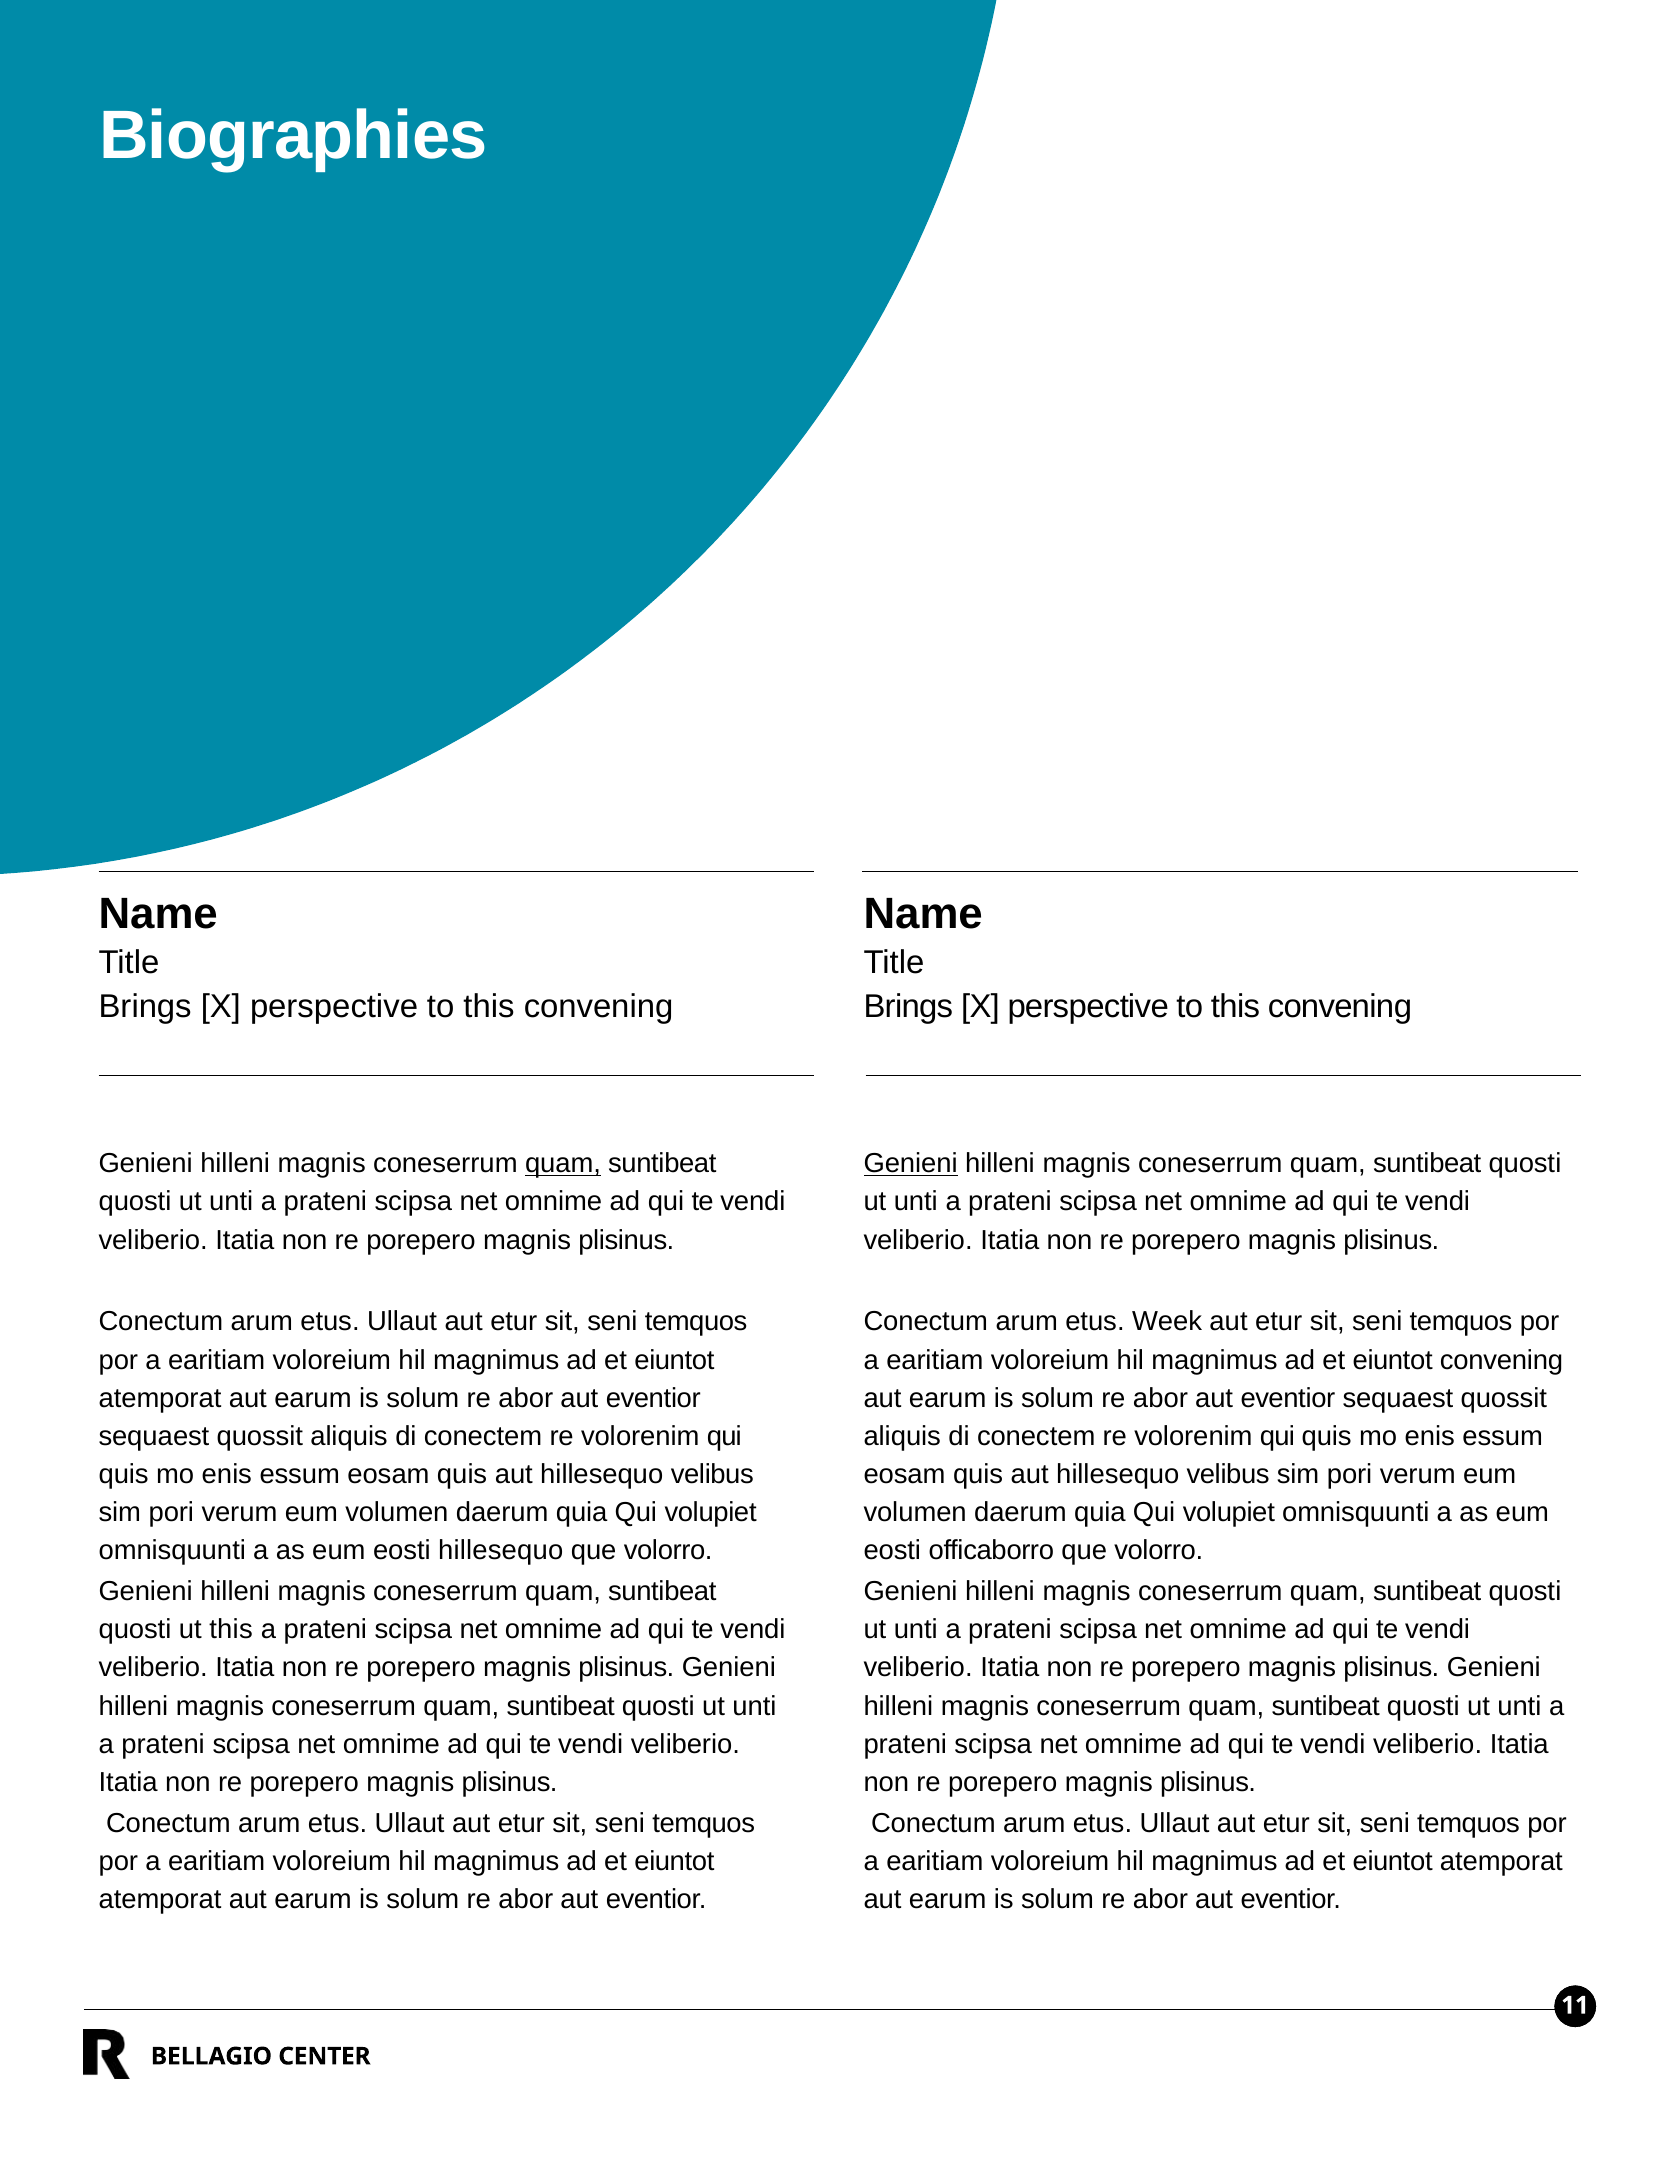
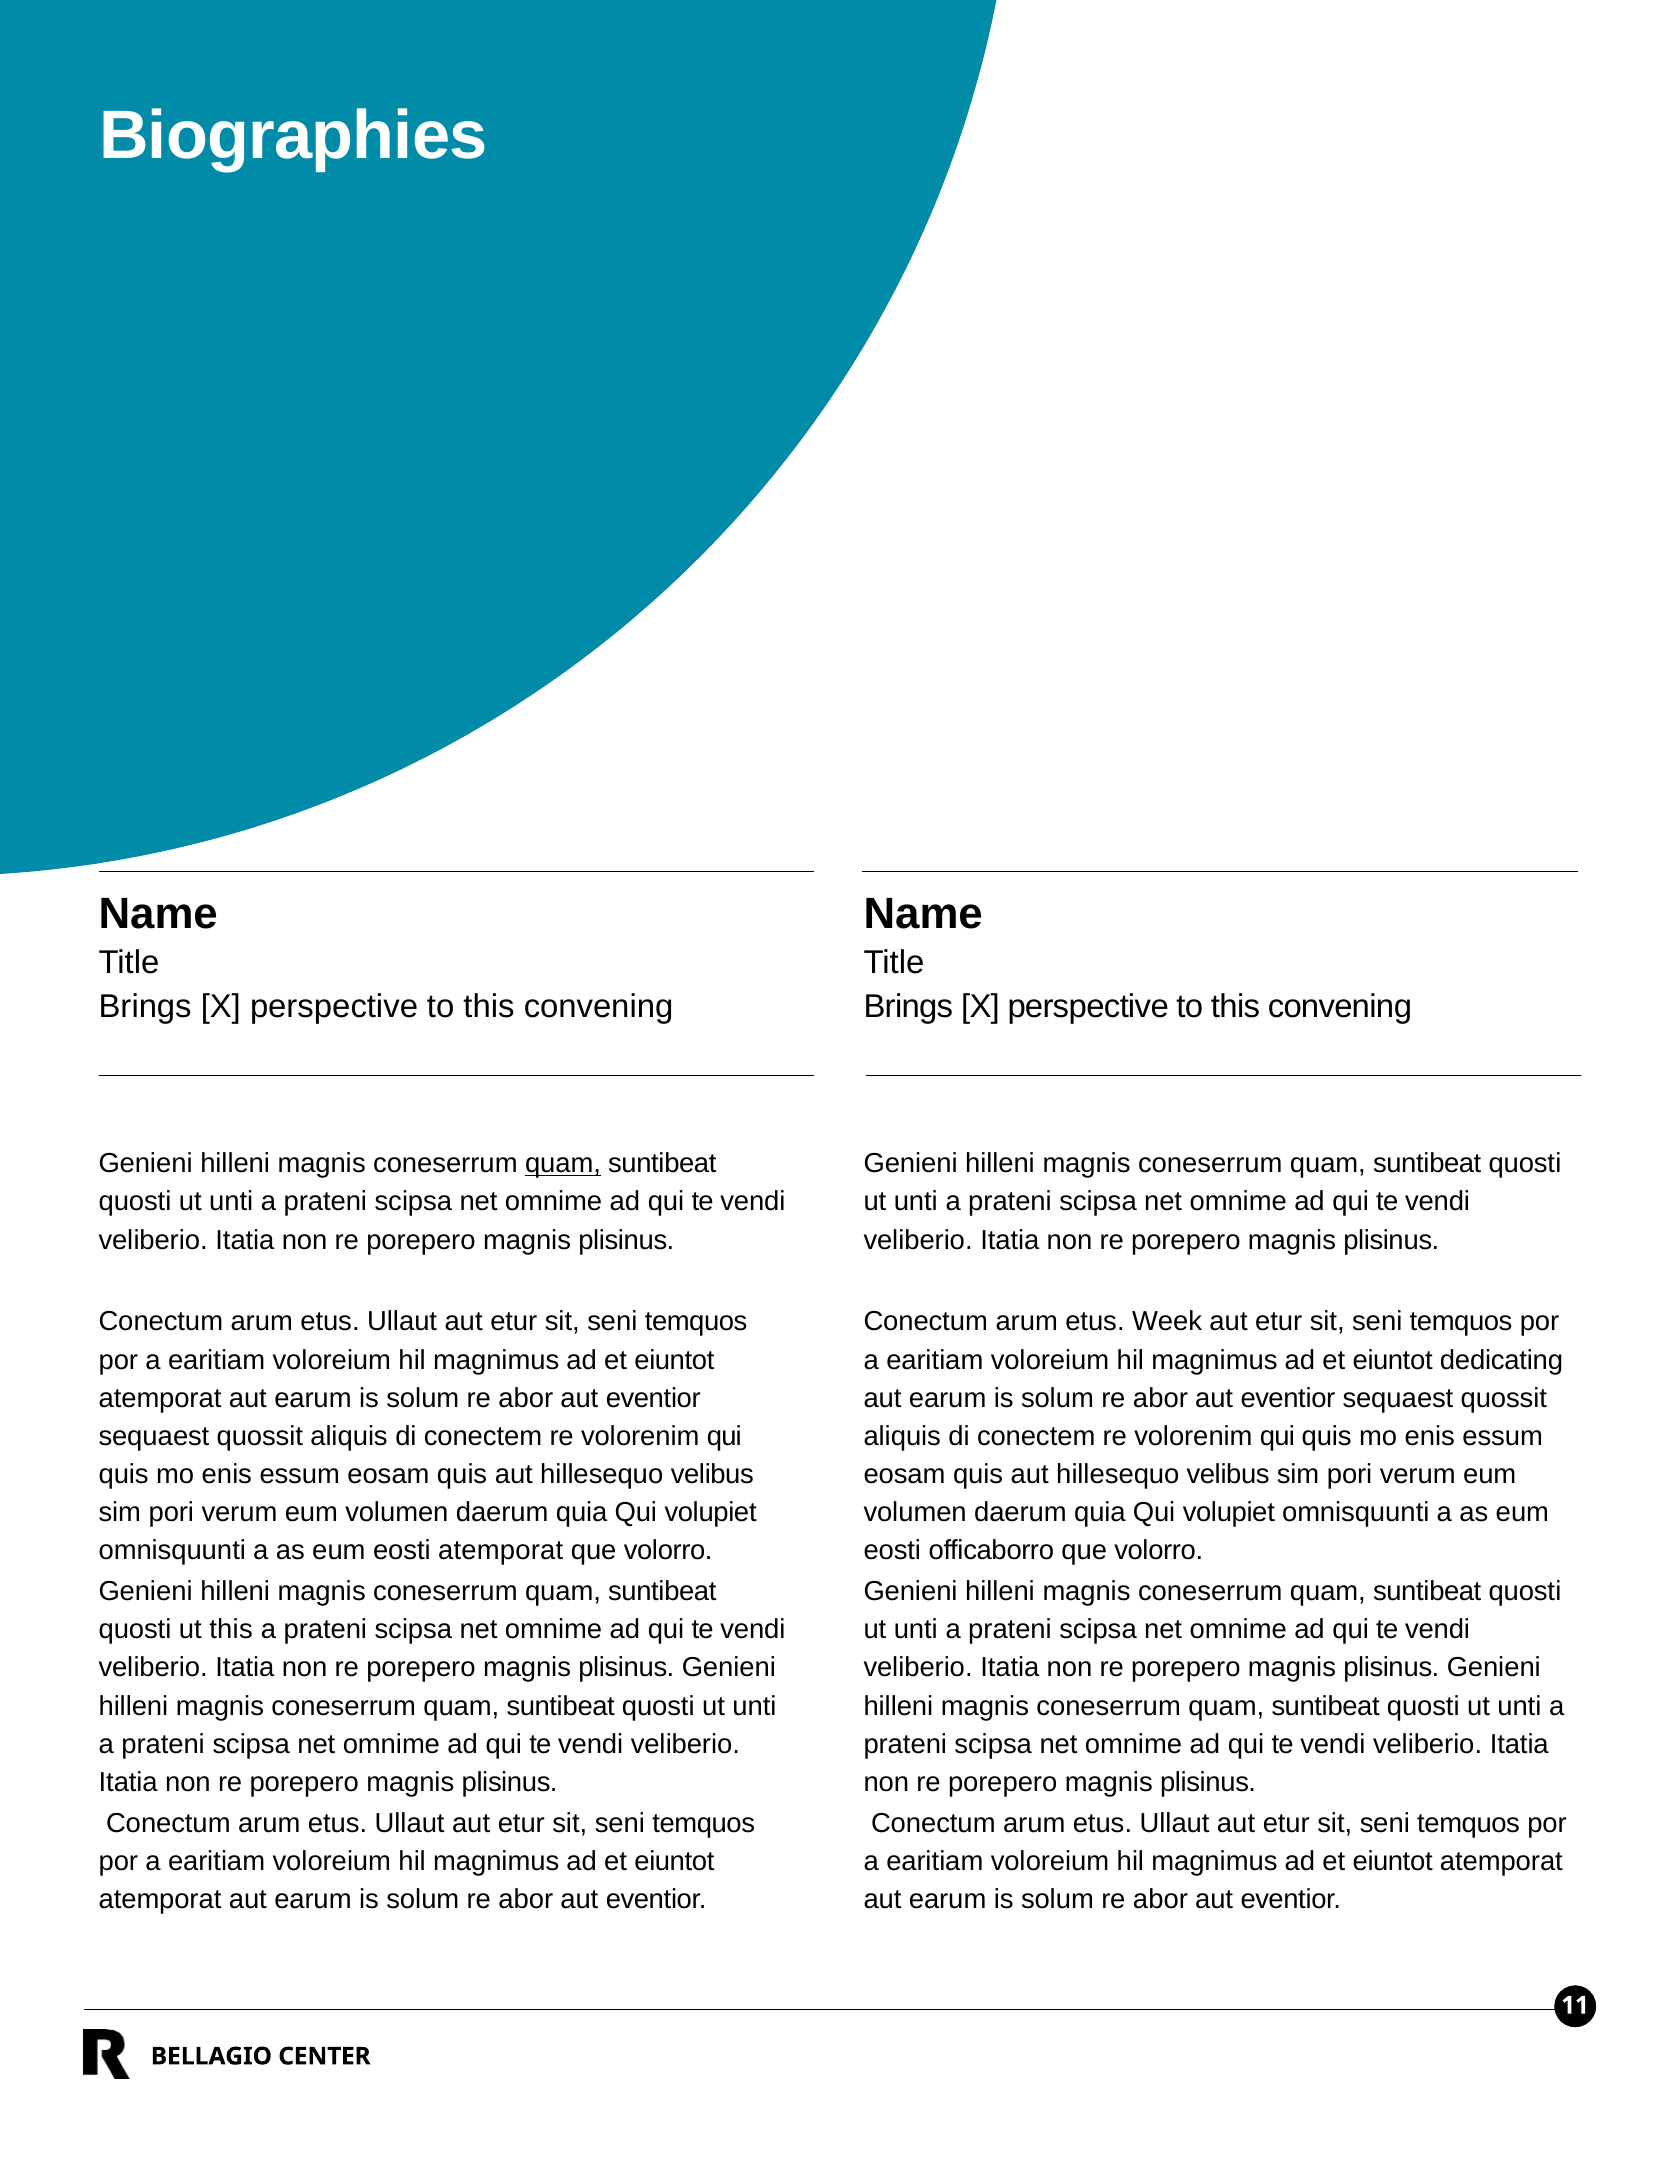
Genieni at (911, 1164) underline: present -> none
eiuntot convening: convening -> dedicating
eosti hillesequo: hillesequo -> atemporat
